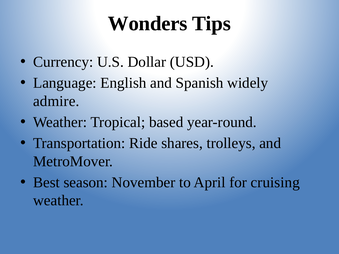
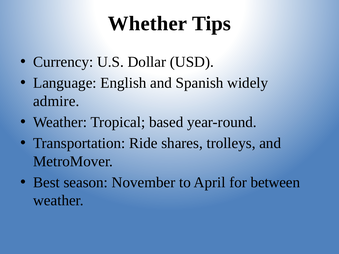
Wonders: Wonders -> Whether
cruising: cruising -> between
